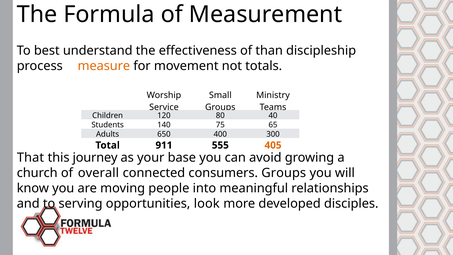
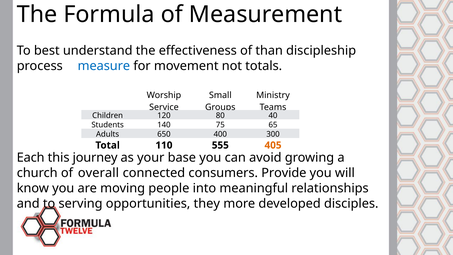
measure colour: orange -> blue
911: 911 -> 110
That: That -> Each
consumers Groups: Groups -> Provide
look: look -> they
